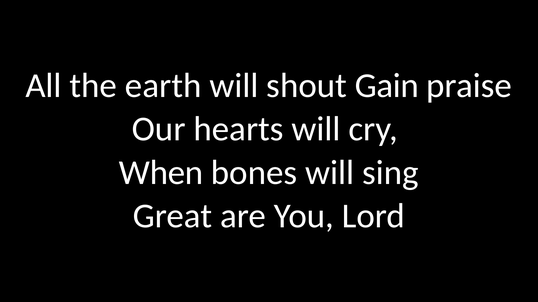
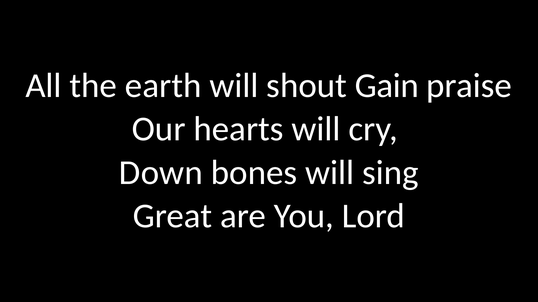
When: When -> Down
